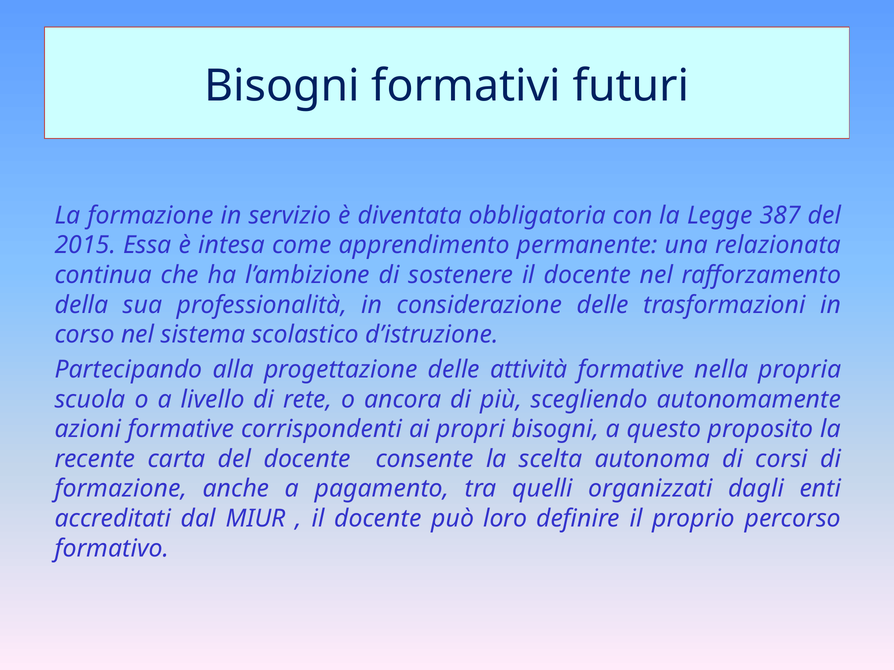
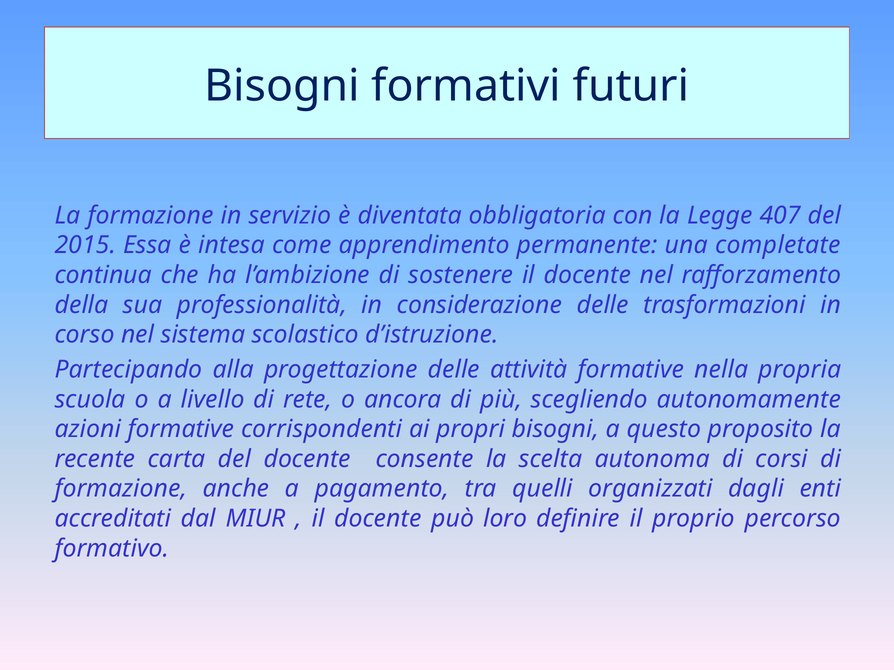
387: 387 -> 407
relazionata: relazionata -> completate
